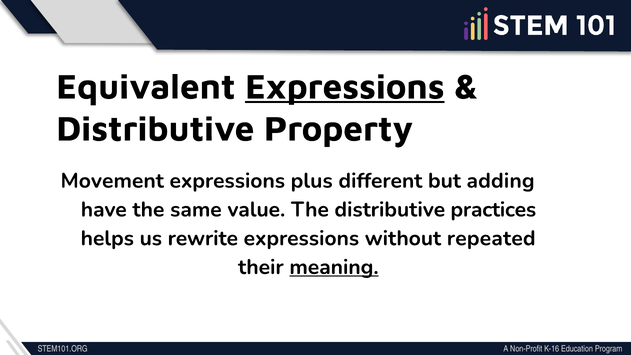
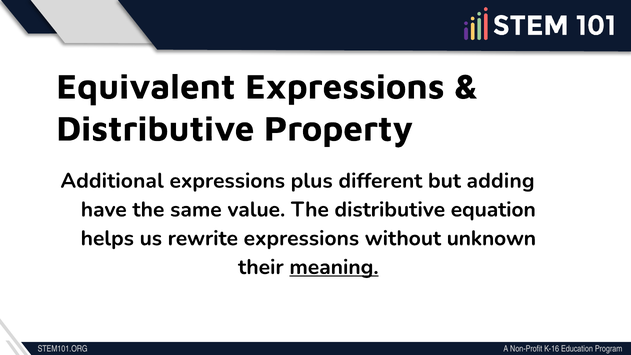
Expressions at (345, 87) underline: present -> none
Movement: Movement -> Additional
practices: practices -> equation
repeated: repeated -> unknown
